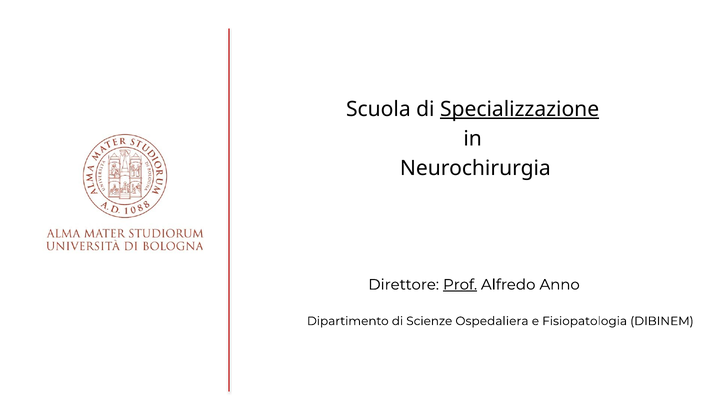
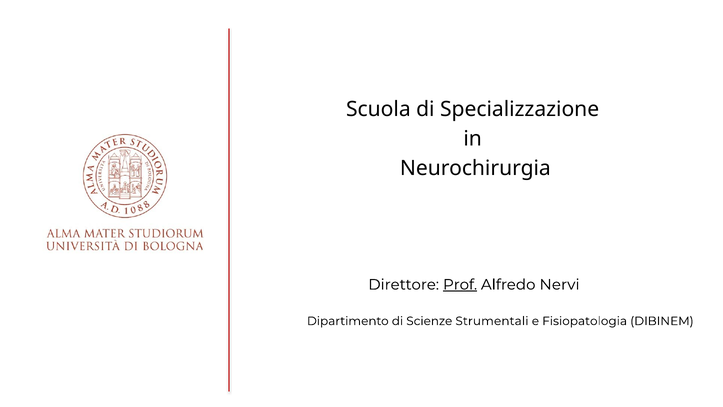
Specializzazione underline: present -> none
Anno: Anno -> Nervi
Ospedaliera: Ospedaliera -> Strumentali
